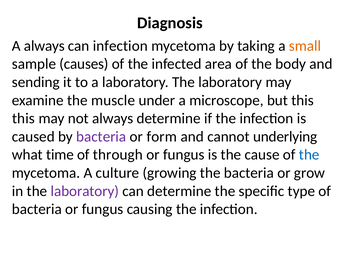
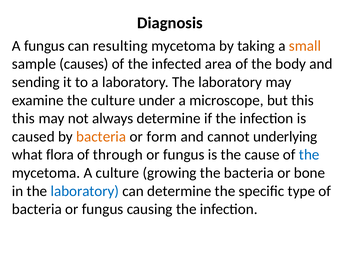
A always: always -> fungus
can infection: infection -> resulting
the muscle: muscle -> culture
bacteria at (101, 137) colour: purple -> orange
time: time -> flora
grow: grow -> bone
laboratory at (85, 191) colour: purple -> blue
